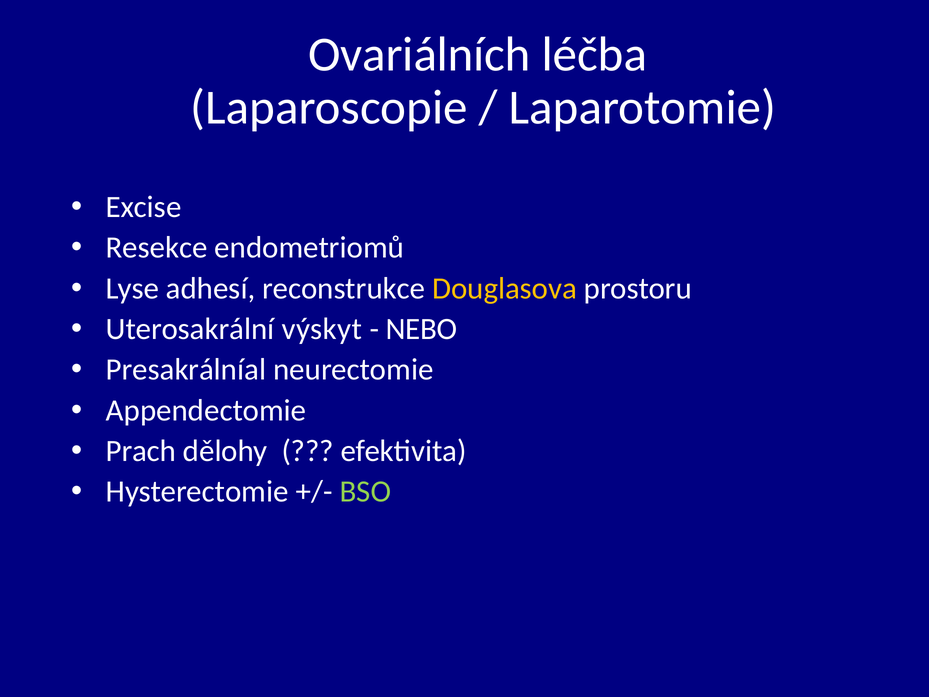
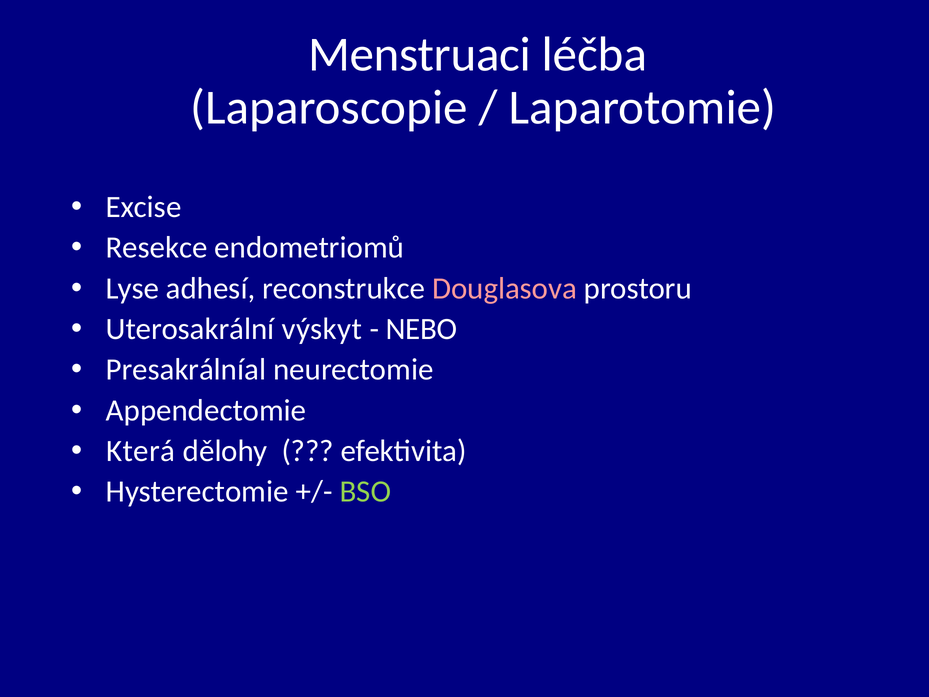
Ovariálních: Ovariálních -> Menstruaci
Douglasova colour: yellow -> pink
Prach: Prach -> Která
